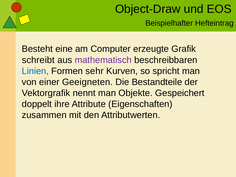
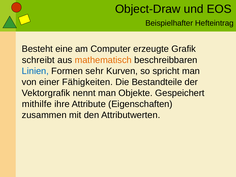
mathematisch colour: purple -> orange
Geeigneten: Geeigneten -> Fähigkeiten
doppelt: doppelt -> mithilfe
